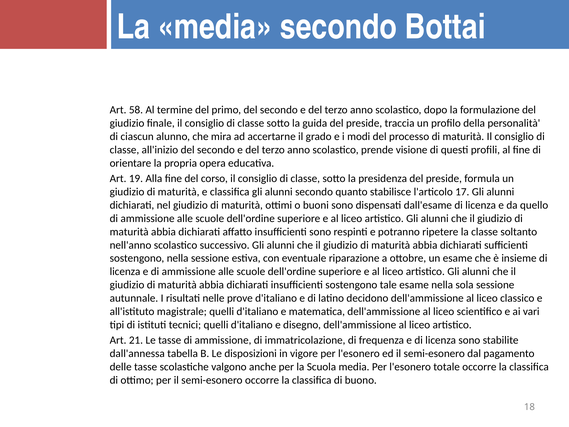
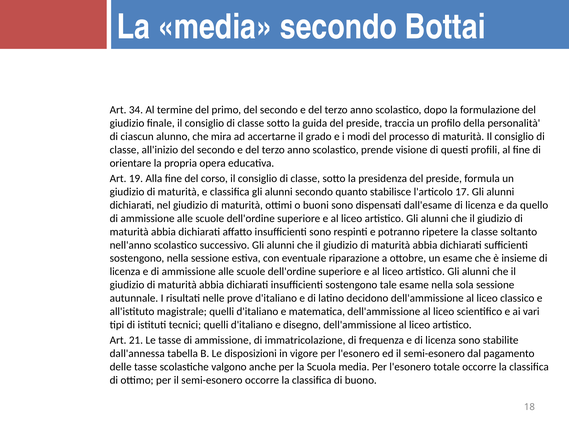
58: 58 -> 34
